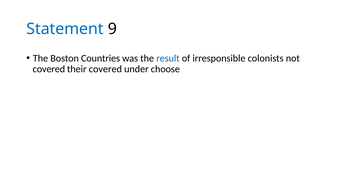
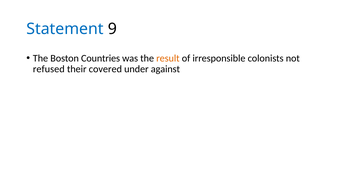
result colour: blue -> orange
covered at (49, 69): covered -> refused
choose: choose -> against
